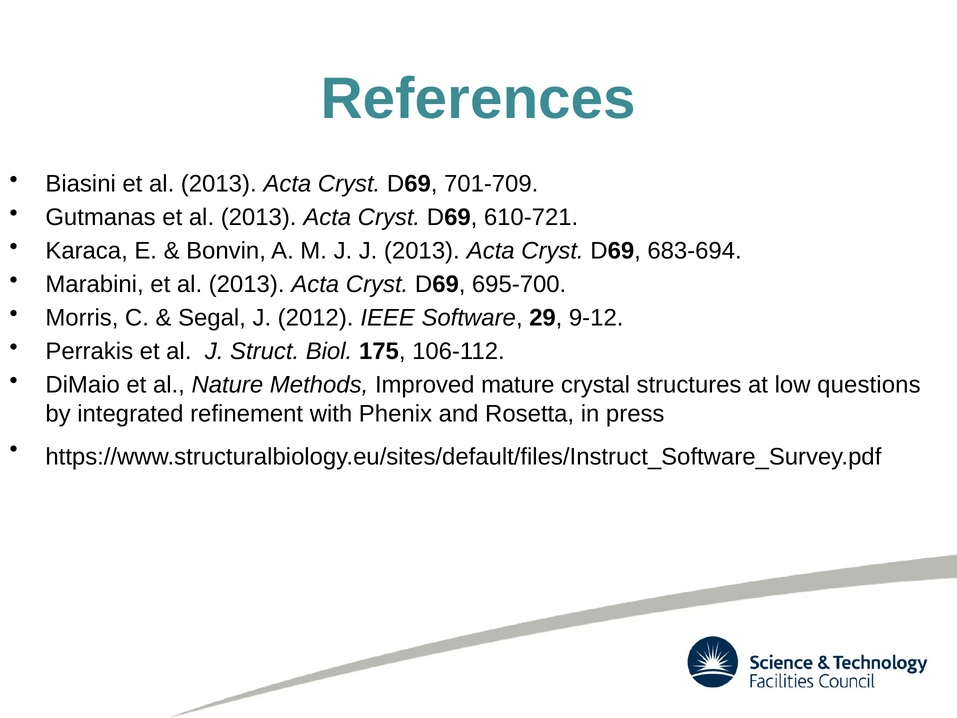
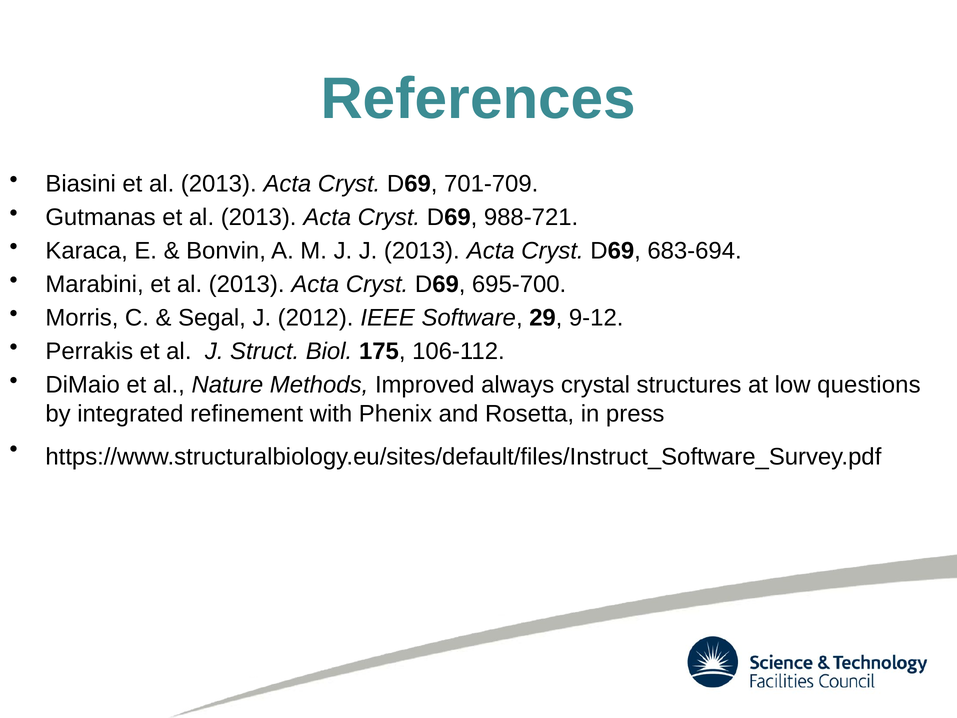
610-721: 610-721 -> 988-721
mature: mature -> always
